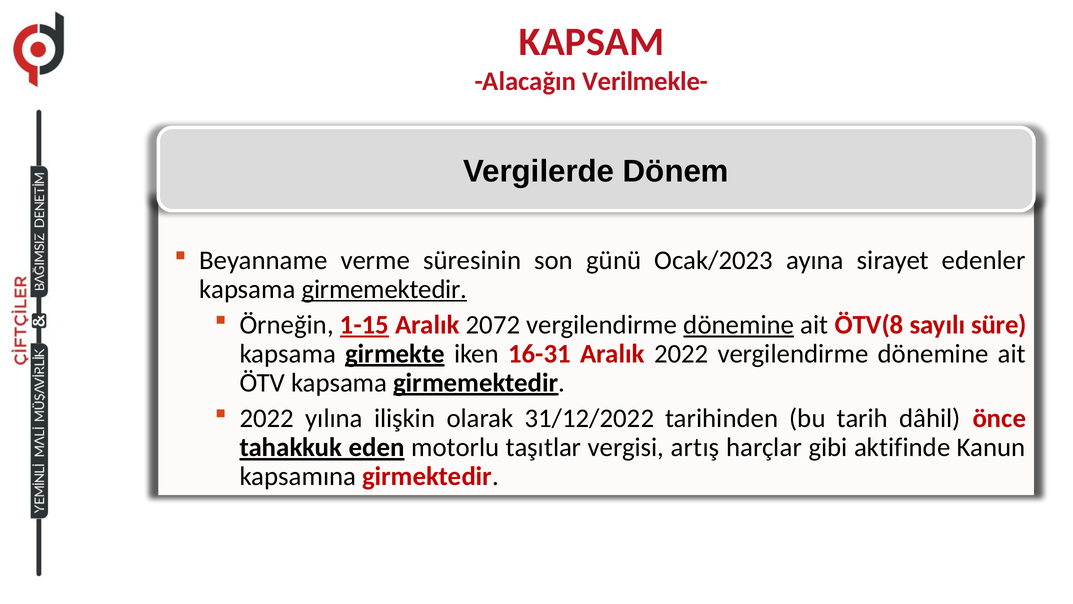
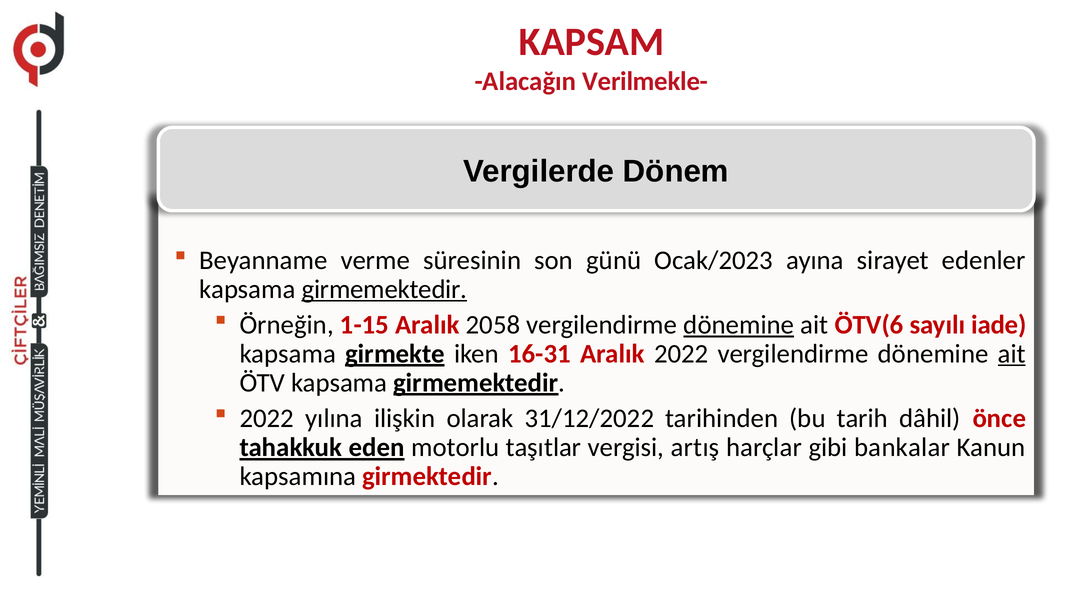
1-15 underline: present -> none
2072: 2072 -> 2058
ÖTV(8: ÖTV(8 -> ÖTV(6
süre: süre -> iade
ait at (1012, 354) underline: none -> present
aktifinde: aktifinde -> bankalar
